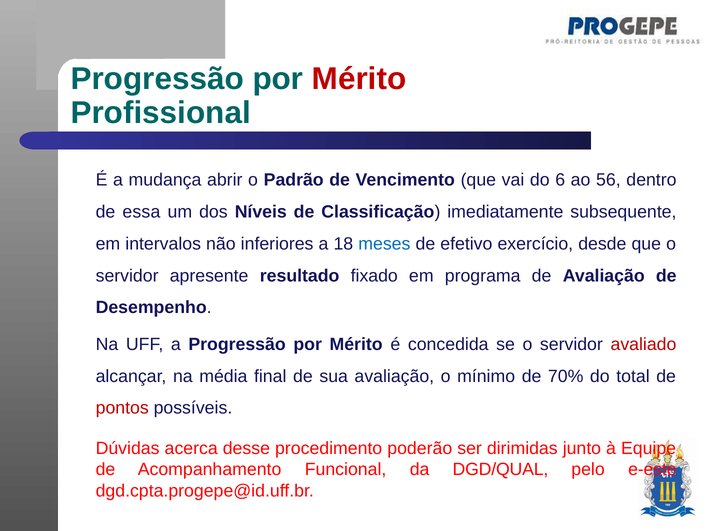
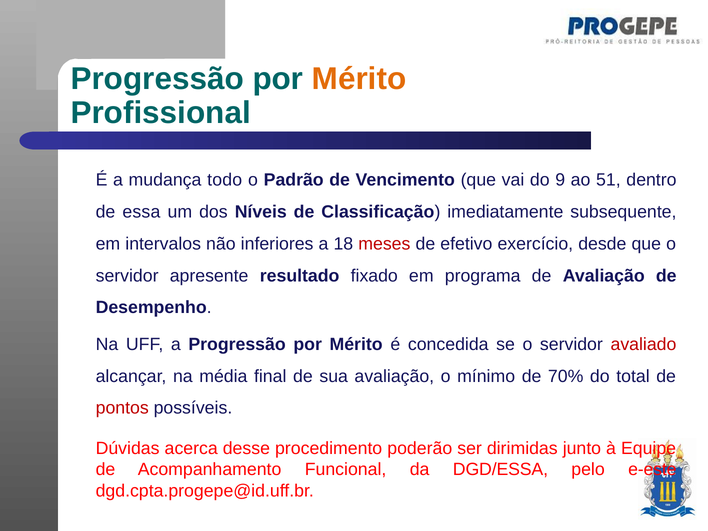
Mérito at (359, 79) colour: red -> orange
abrir: abrir -> todo
6: 6 -> 9
56: 56 -> 51
meses colour: blue -> red
DGD/QUAL: DGD/QUAL -> DGD/ESSA
